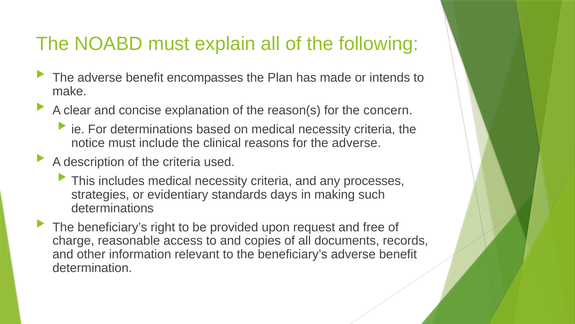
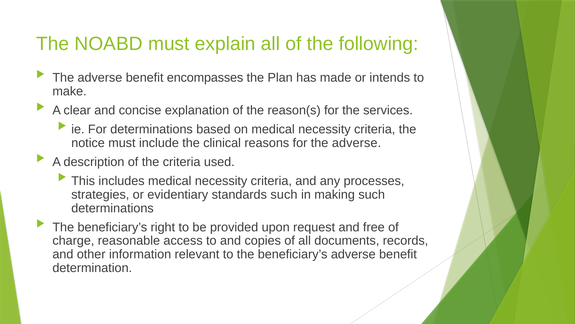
concern: concern -> services
standards days: days -> such
